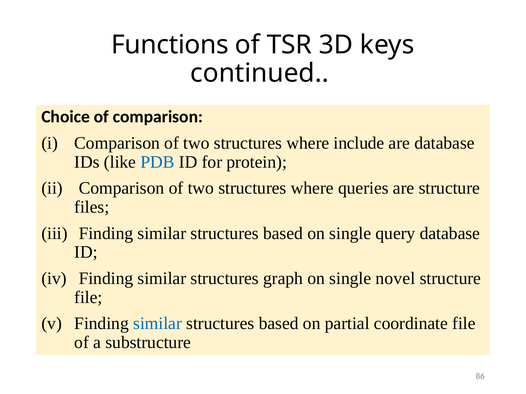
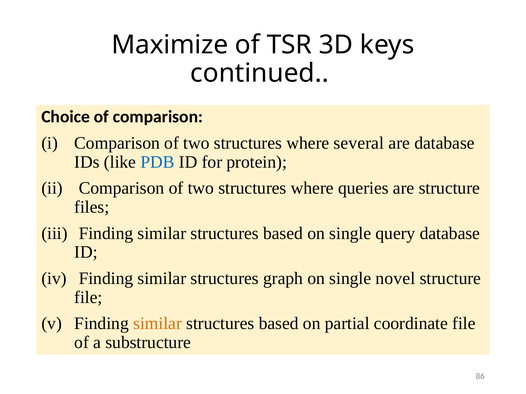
Functions: Functions -> Maximize
include: include -> several
similar at (158, 324) colour: blue -> orange
